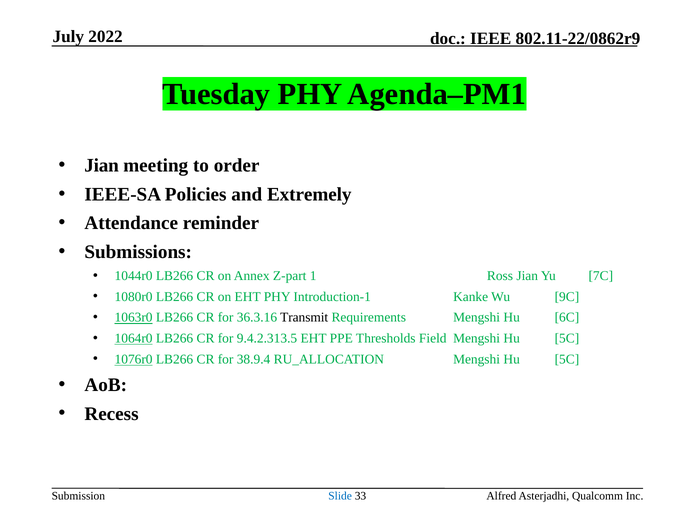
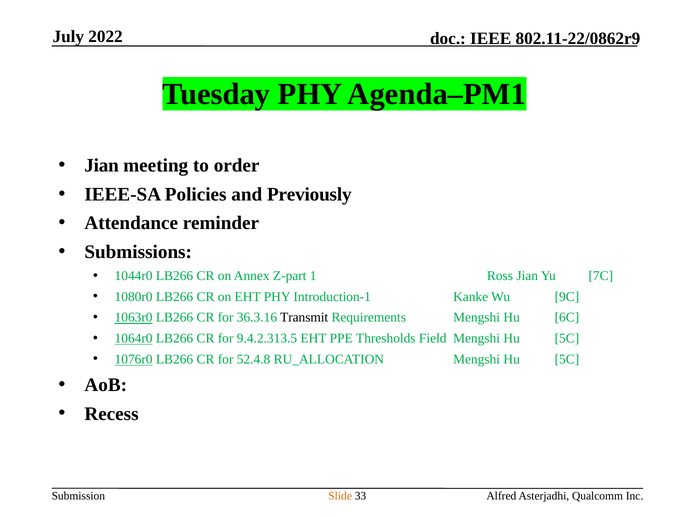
Extremely: Extremely -> Previously
38.9.4: 38.9.4 -> 52.4.8
Slide colour: blue -> orange
